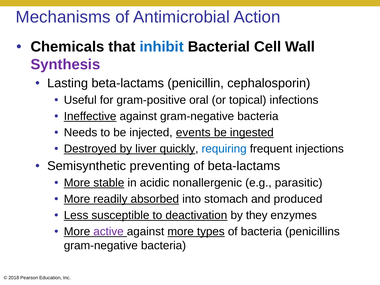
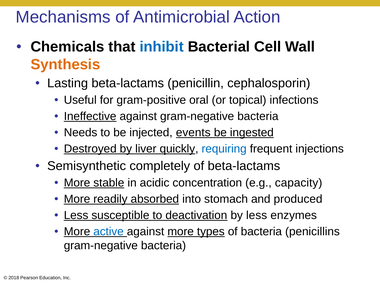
Synthesis colour: purple -> orange
preventing: preventing -> completely
nonallergenic: nonallergenic -> concentration
parasitic: parasitic -> capacity
by they: they -> less
active colour: purple -> blue
